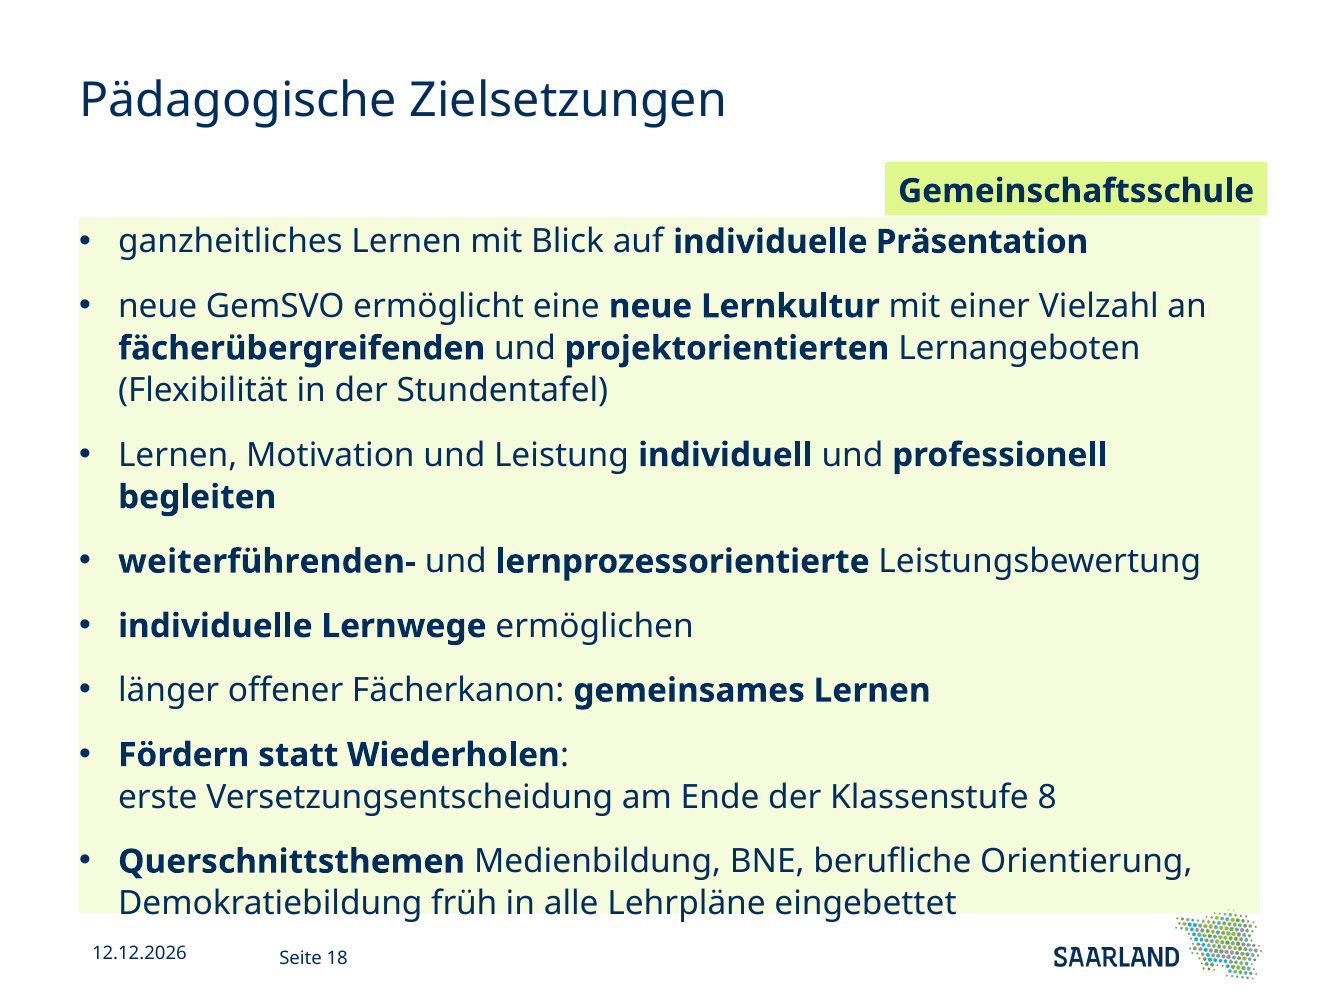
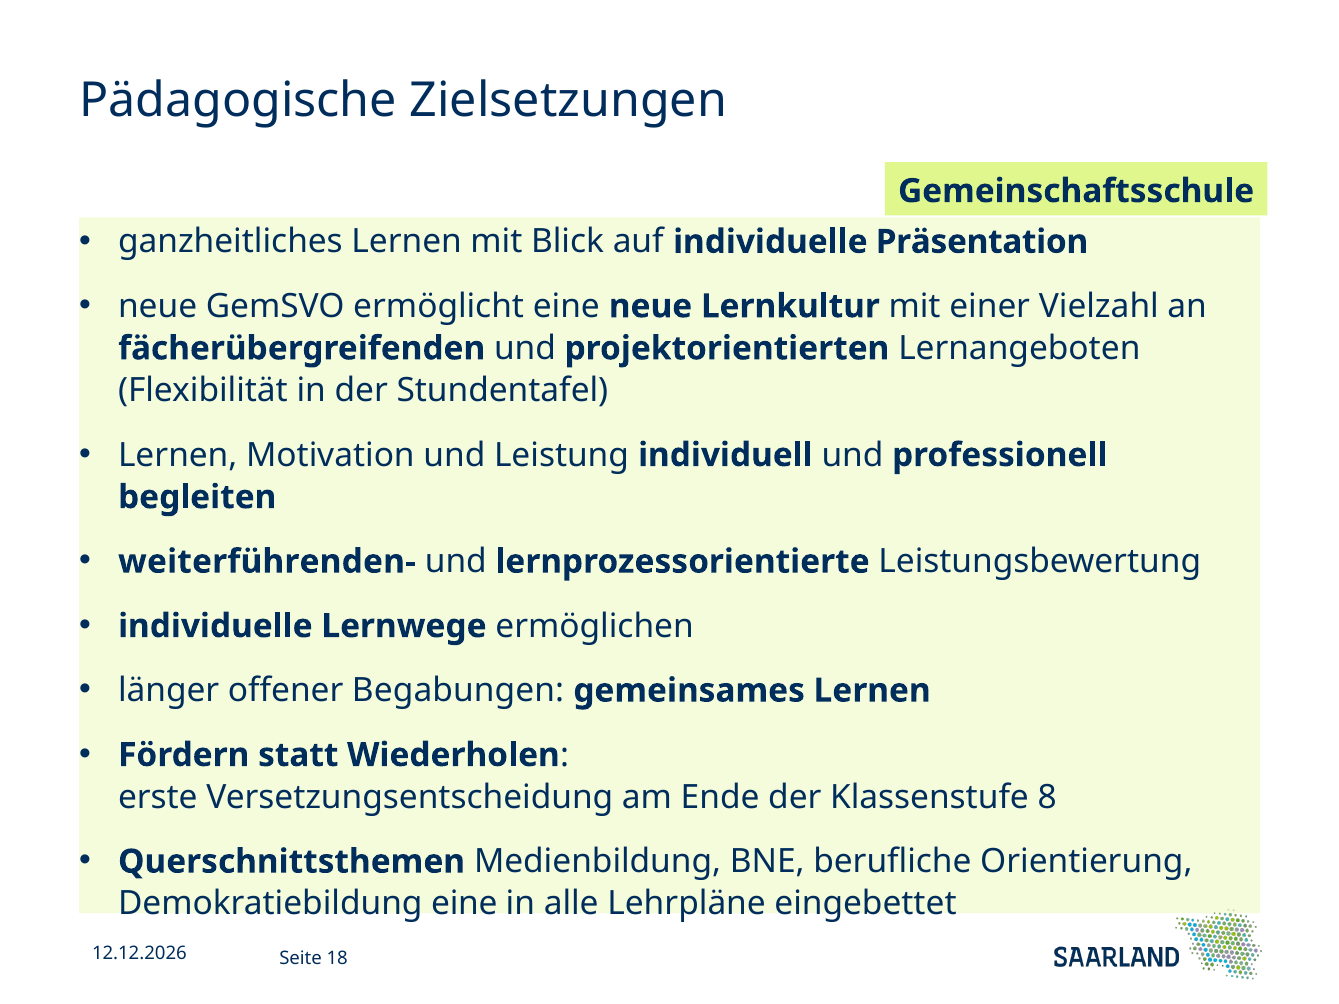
Fächerkanon: Fächerkanon -> Begabungen
Demokratiebildung früh: früh -> eine
